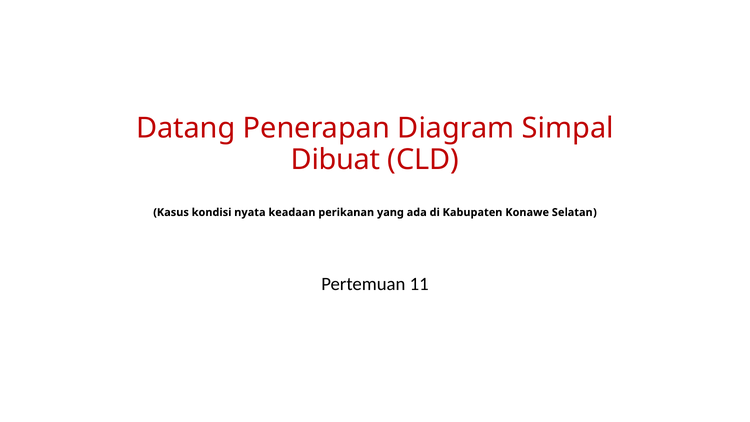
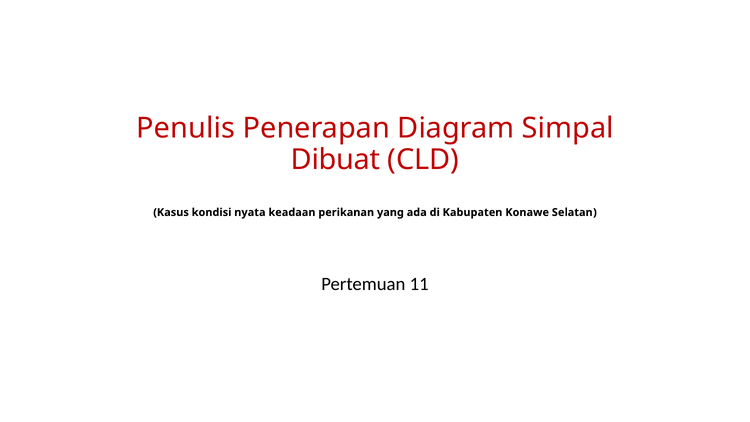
Datang: Datang -> Penulis
